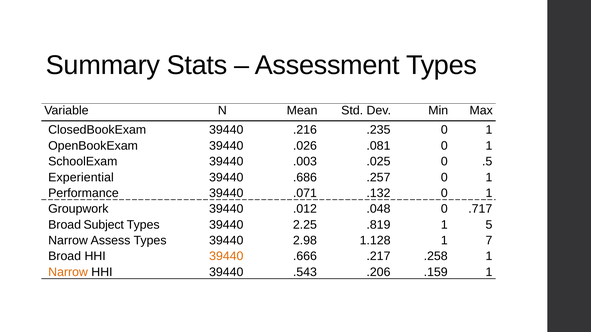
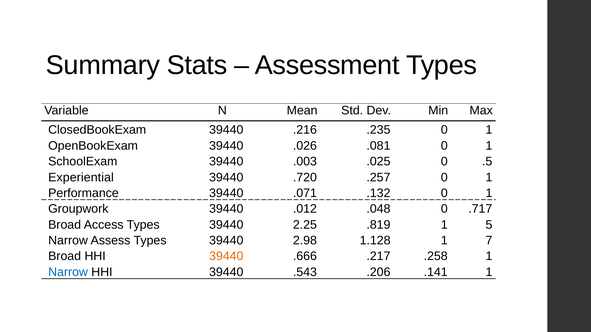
.686: .686 -> .720
Subject: Subject -> Access
Narrow at (68, 272) colour: orange -> blue
.159: .159 -> .141
